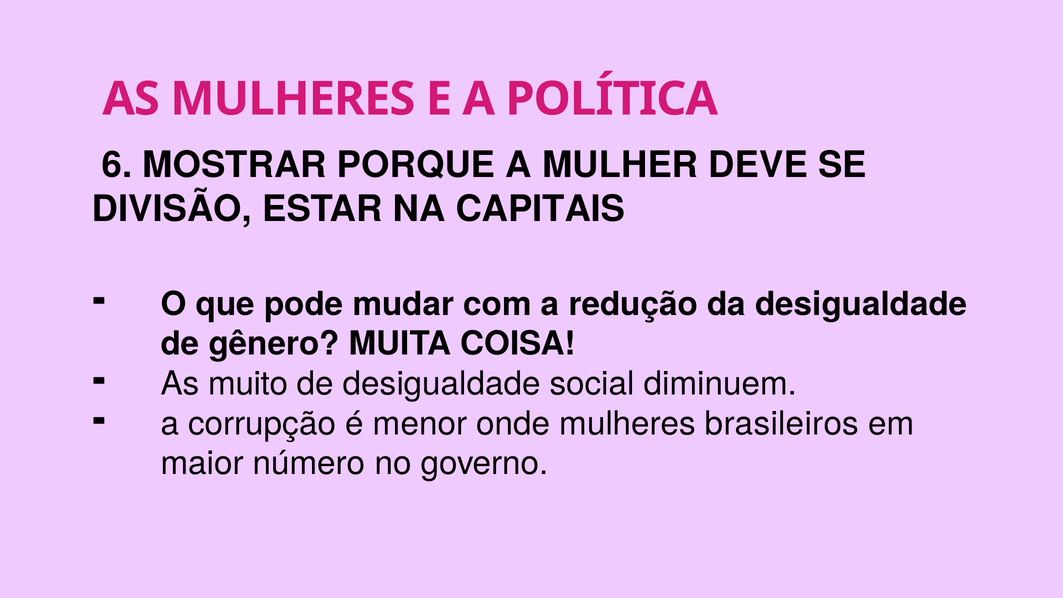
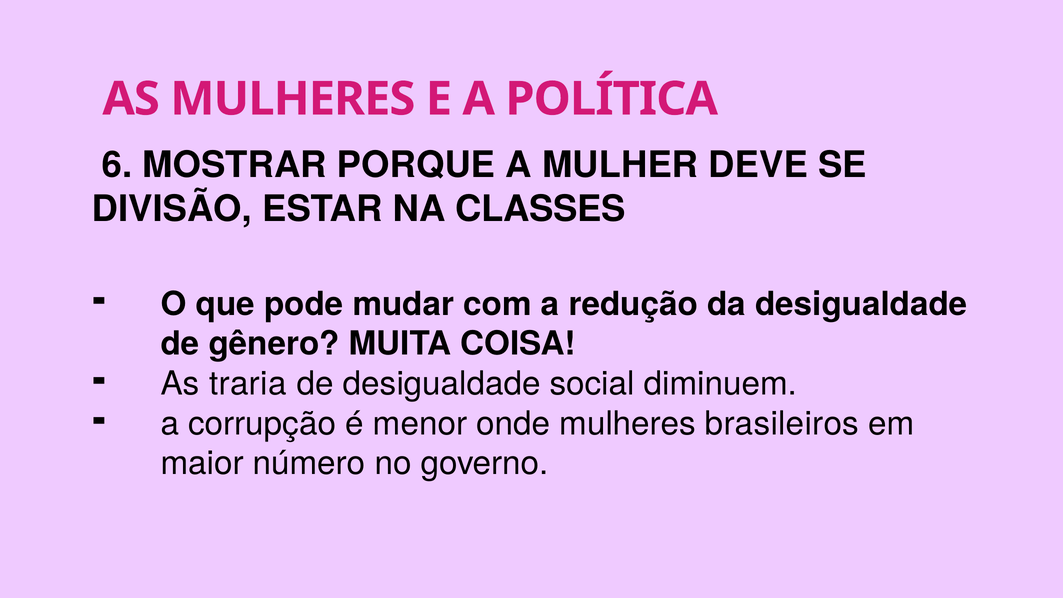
CAPITAIS: CAPITAIS -> CLASSES
muito: muito -> traria
